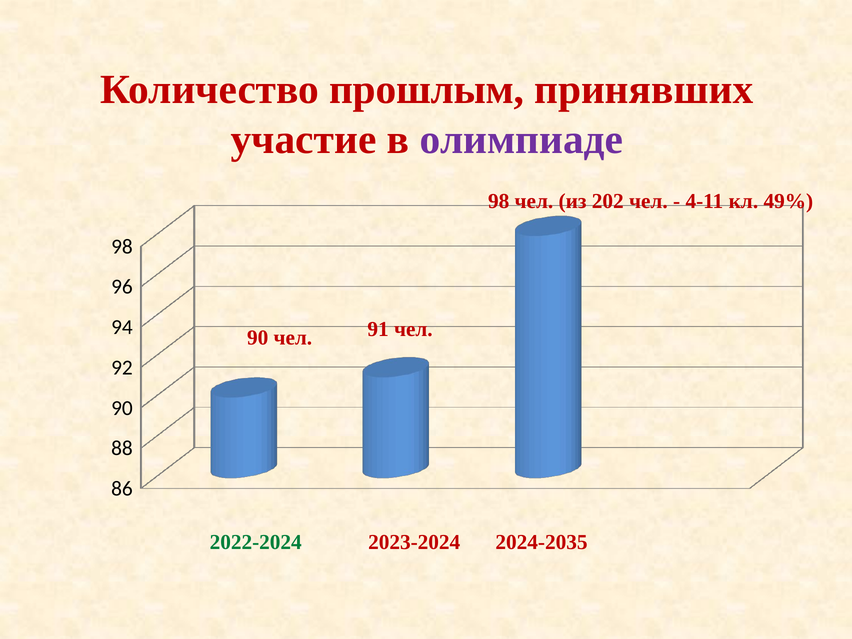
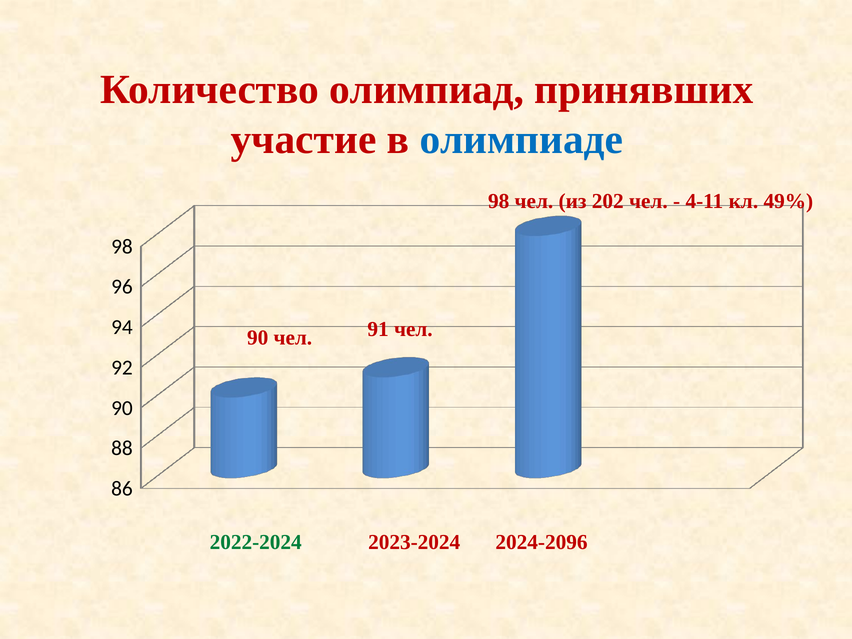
прошлым: прошлым -> олимпиад
олимпиаде colour: purple -> blue
2024-2035: 2024-2035 -> 2024-2096
